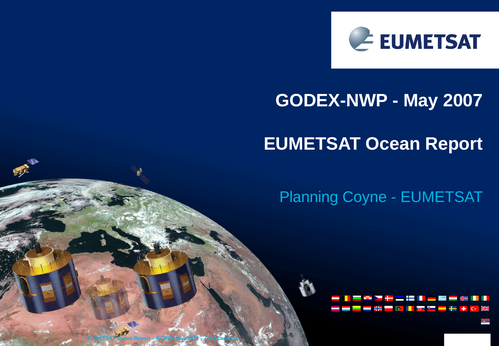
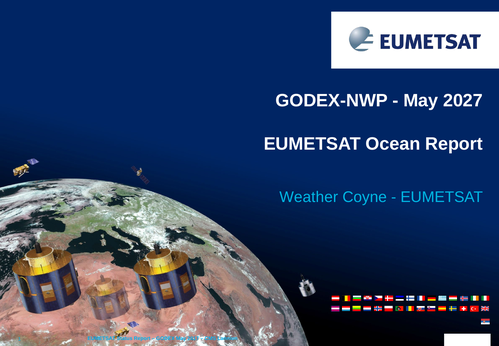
2007: 2007 -> 2027
Planning: Planning -> Weather
